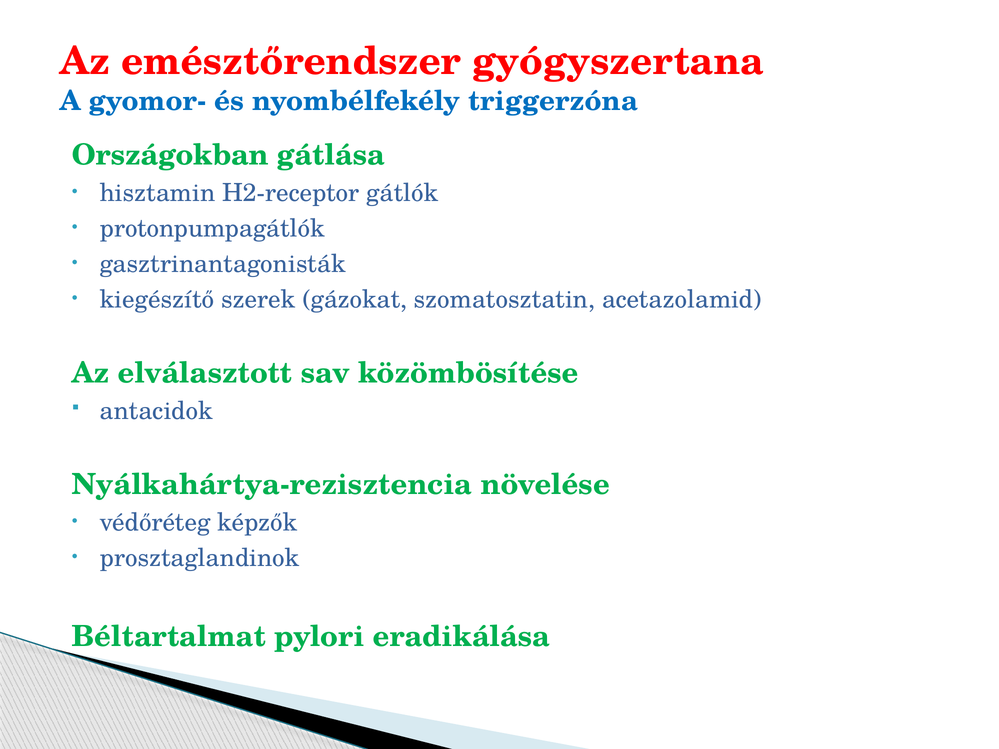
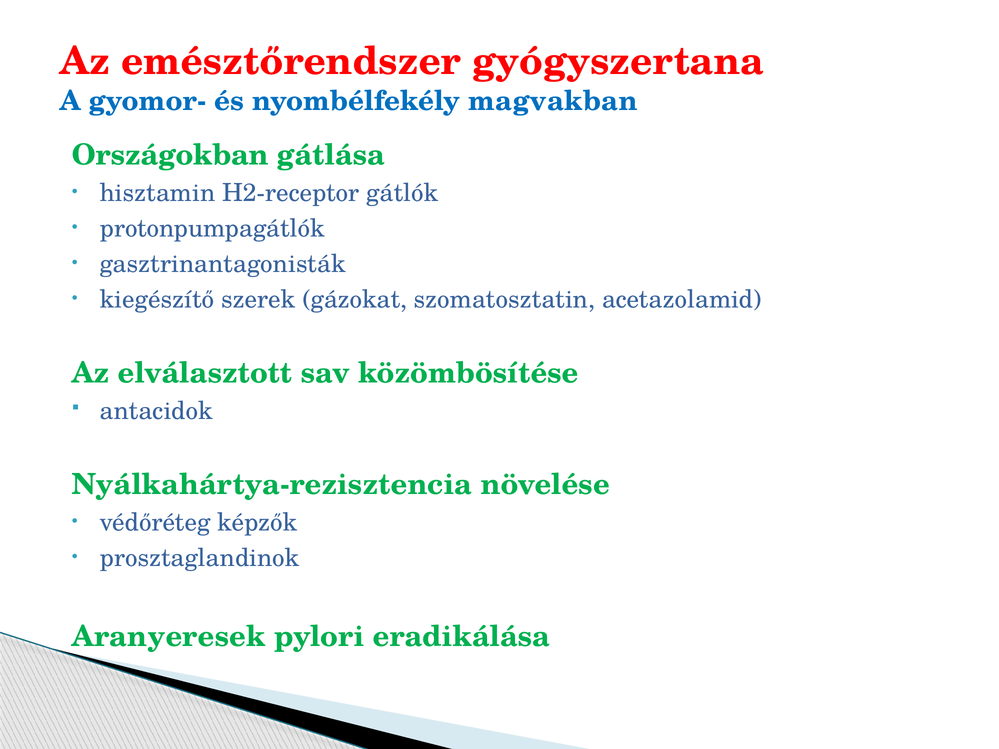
triggerzóna: triggerzóna -> magvakban
Béltartalmat: Béltartalmat -> Aranyeresek
